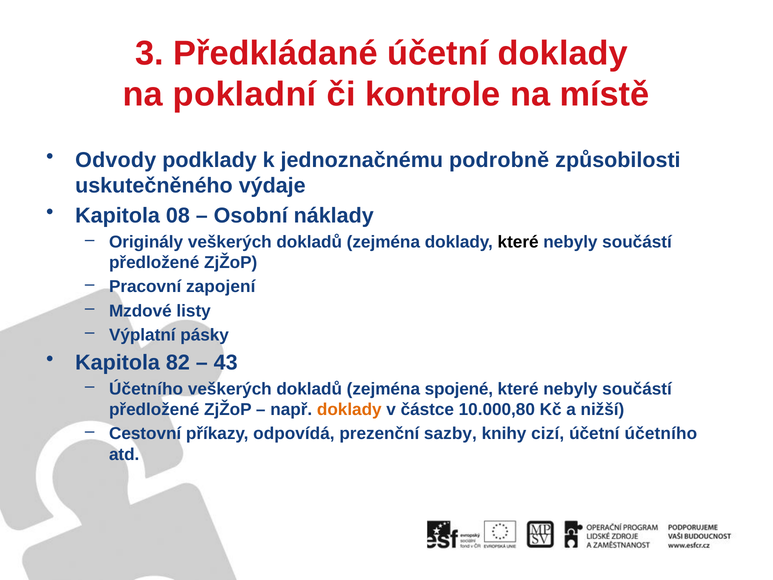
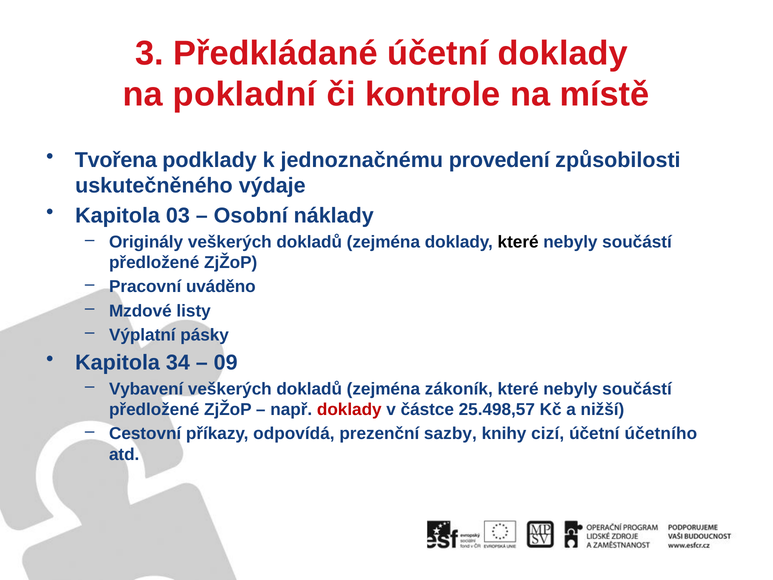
Odvody: Odvody -> Tvořena
podrobně: podrobně -> provedení
08: 08 -> 03
zapojení: zapojení -> uváděno
82: 82 -> 34
43: 43 -> 09
Účetního at (146, 389): Účetního -> Vybavení
spojené: spojené -> zákoník
doklady at (349, 410) colour: orange -> red
10.000,80: 10.000,80 -> 25.498,57
